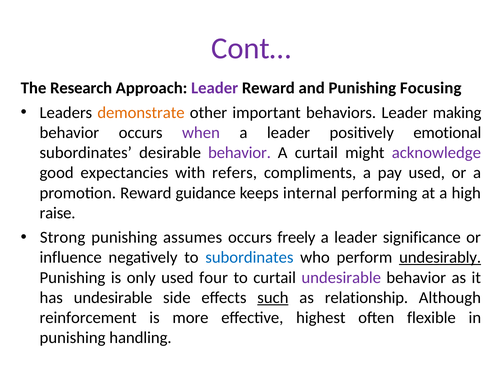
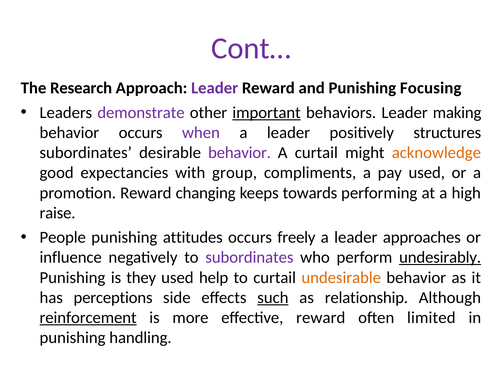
demonstrate colour: orange -> purple
important underline: none -> present
emotional: emotional -> structures
acknowledge colour: purple -> orange
refers: refers -> group
guidance: guidance -> changing
internal: internal -> towards
Strong: Strong -> People
assumes: assumes -> attitudes
significance: significance -> approaches
subordinates at (249, 258) colour: blue -> purple
only: only -> they
four: four -> help
undesirable at (341, 278) colour: purple -> orange
has undesirable: undesirable -> perceptions
reinforcement underline: none -> present
effective highest: highest -> reward
flexible: flexible -> limited
